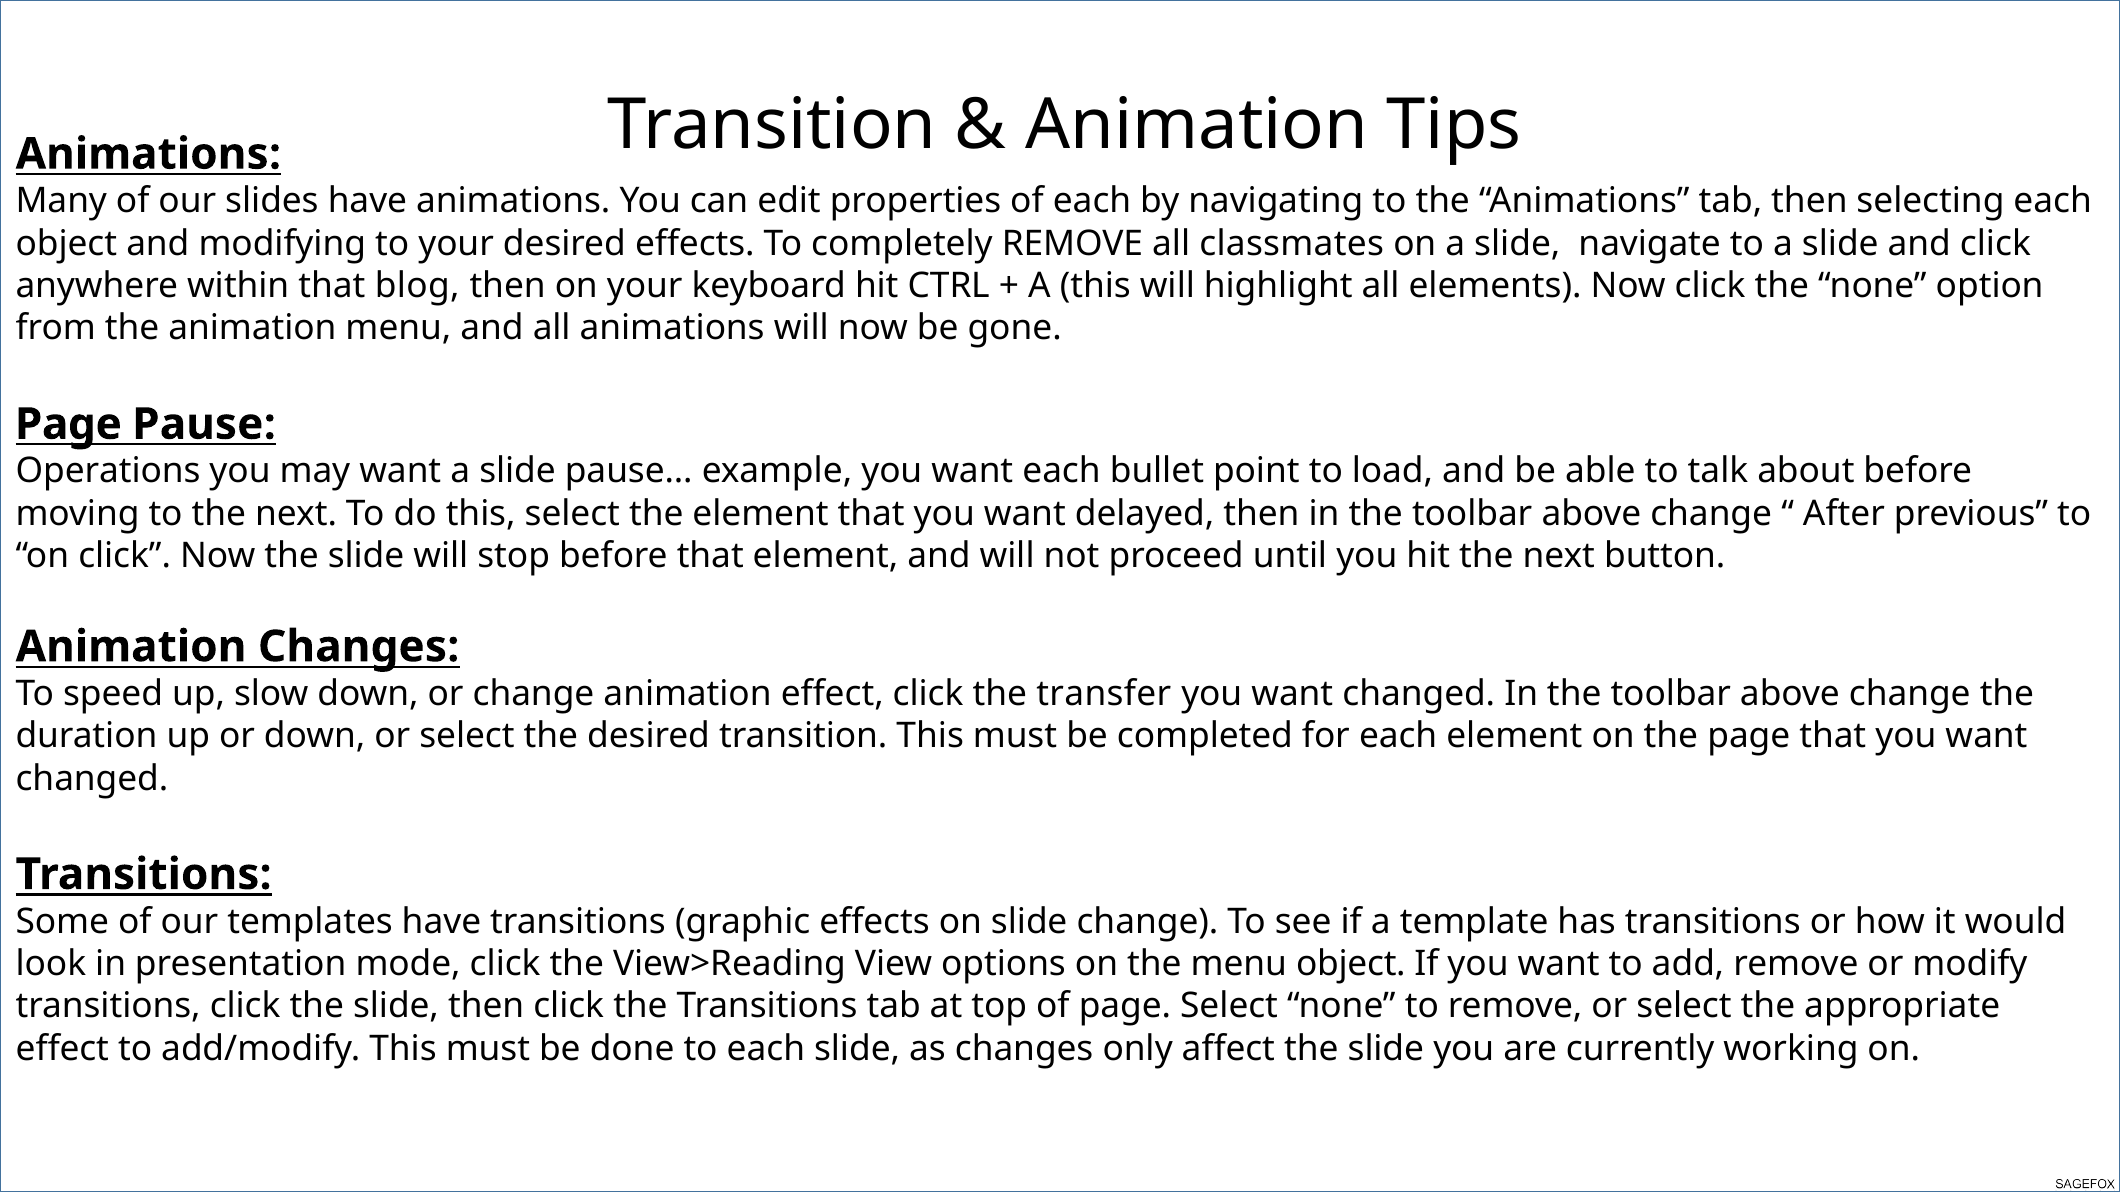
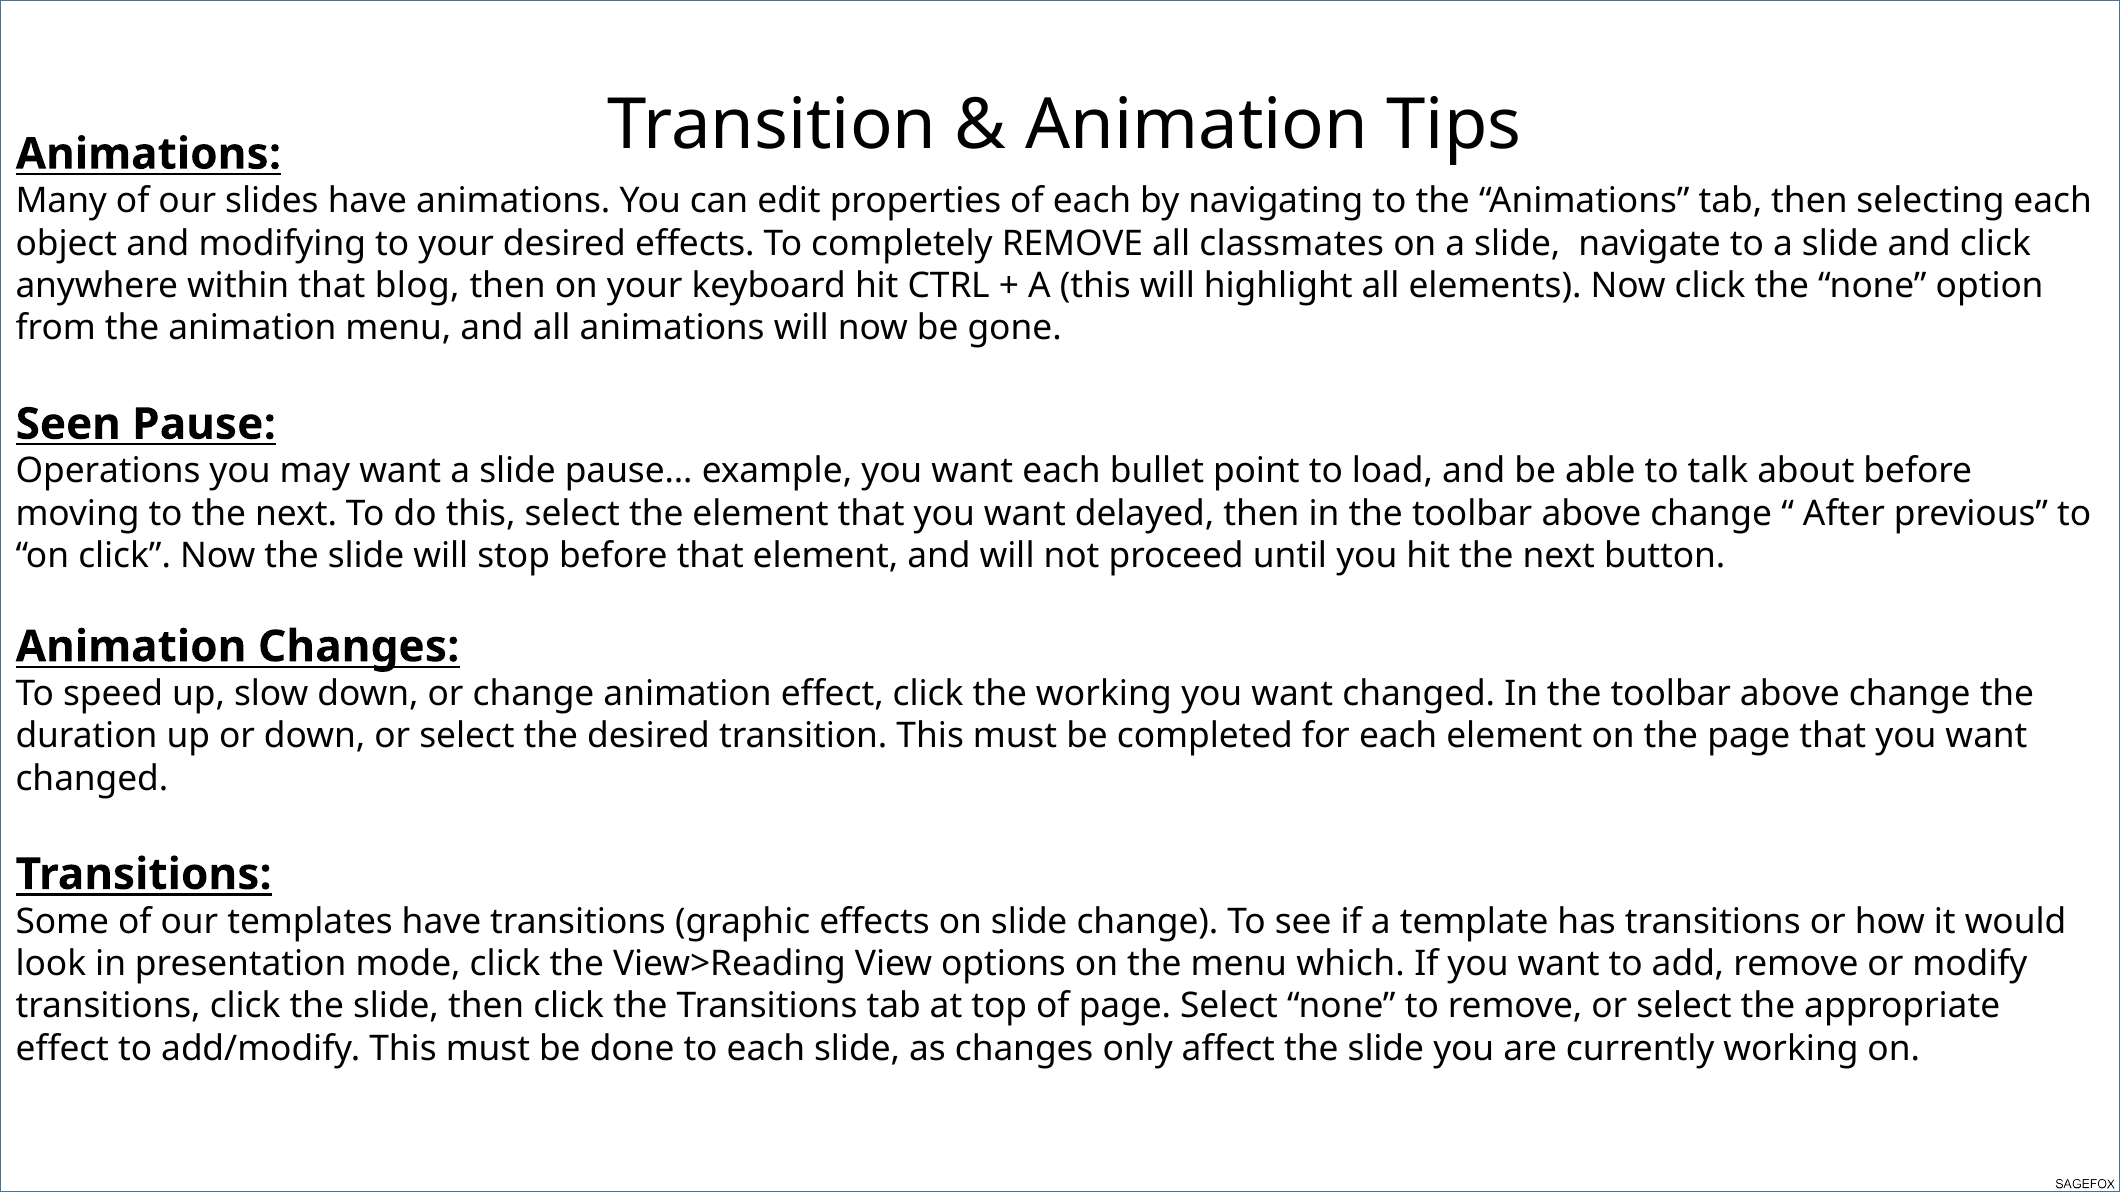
Page at (68, 424): Page -> Seen
the transfer: transfer -> working
menu object: object -> which
